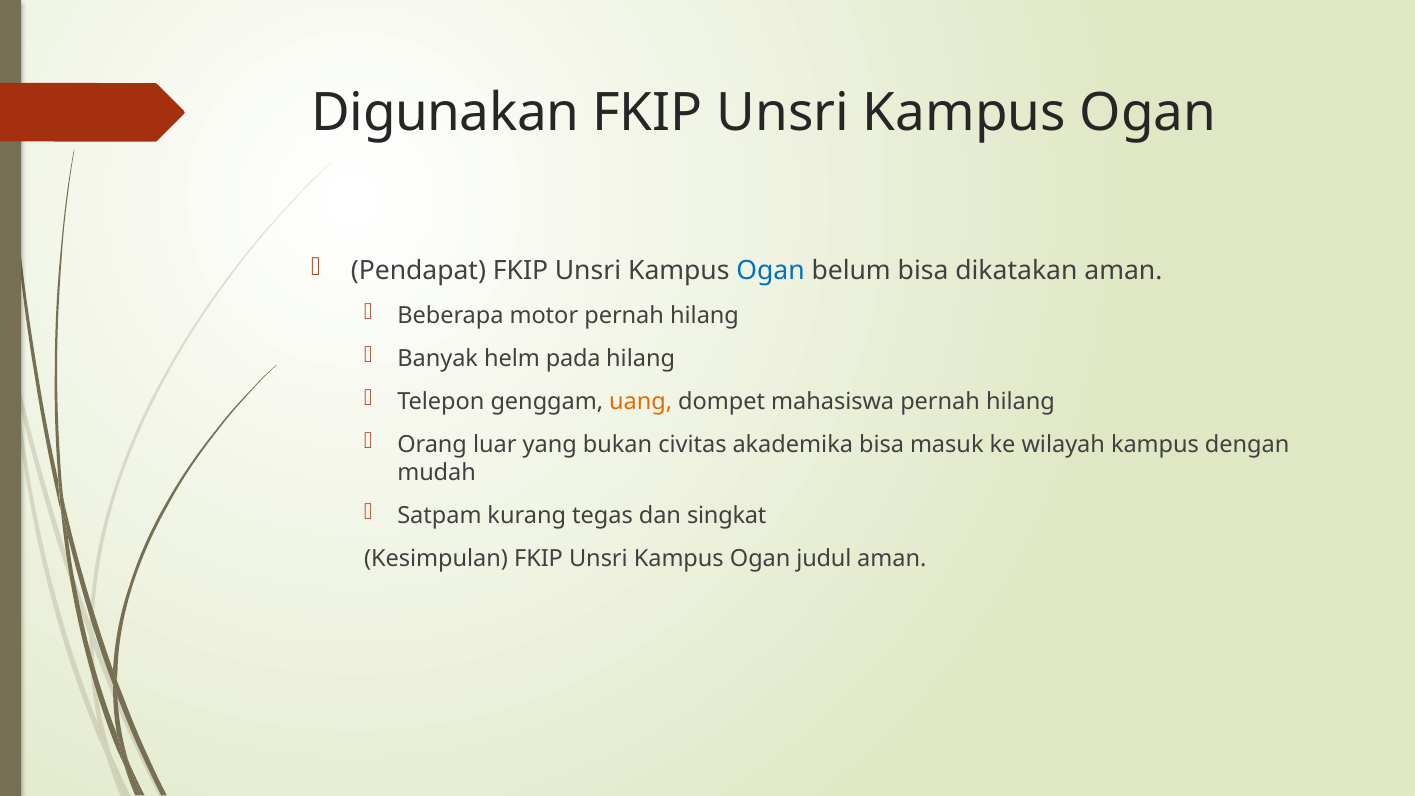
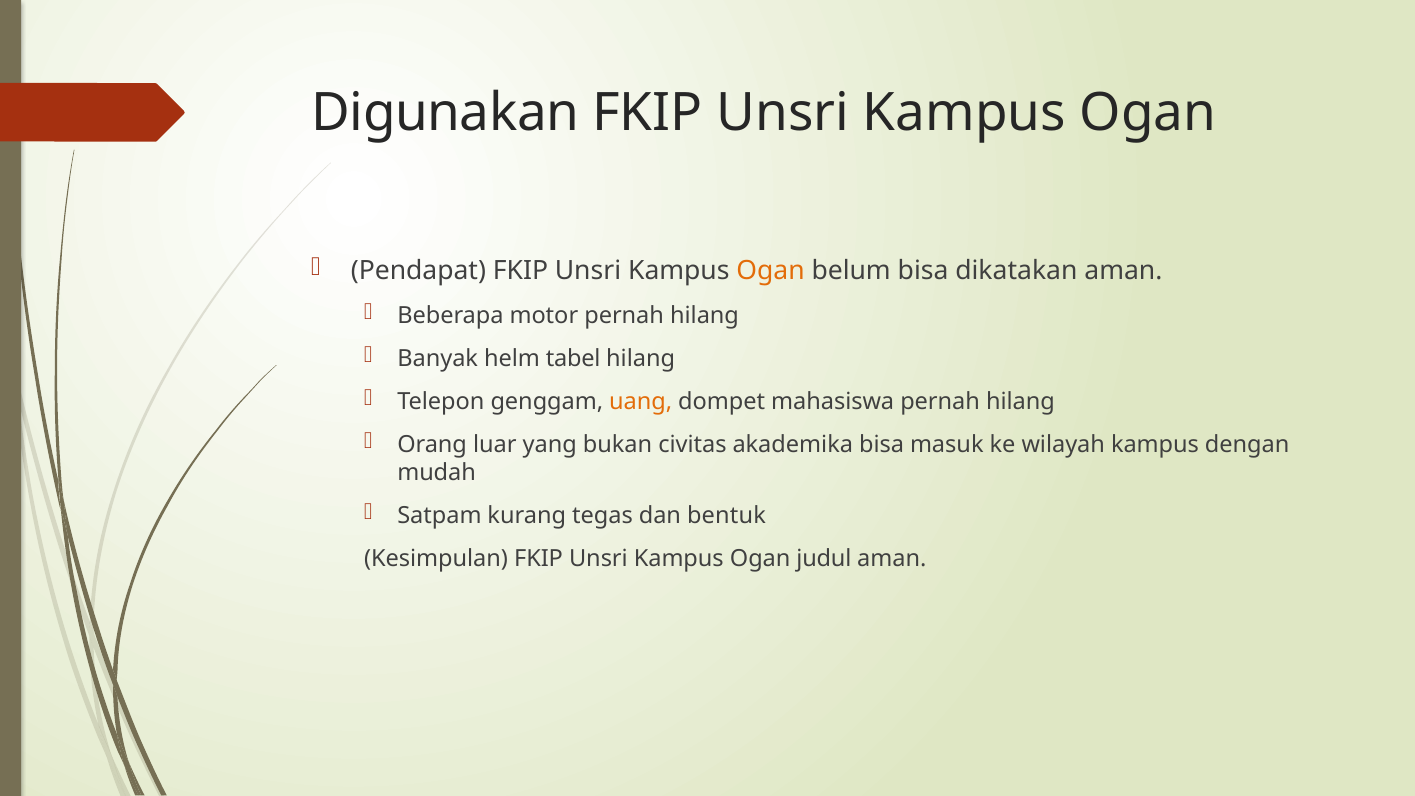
Ogan at (771, 271) colour: blue -> orange
pada: pada -> tabel
singkat: singkat -> bentuk
